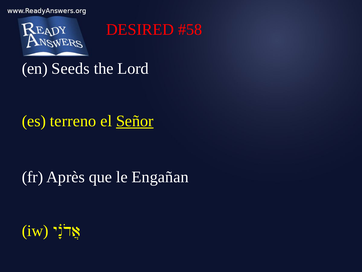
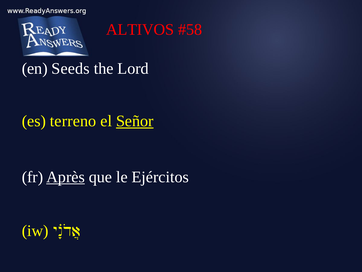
DESIRED: DESIRED -> ALTIVOS
Après underline: none -> present
Engañan: Engañan -> Ejércitos
